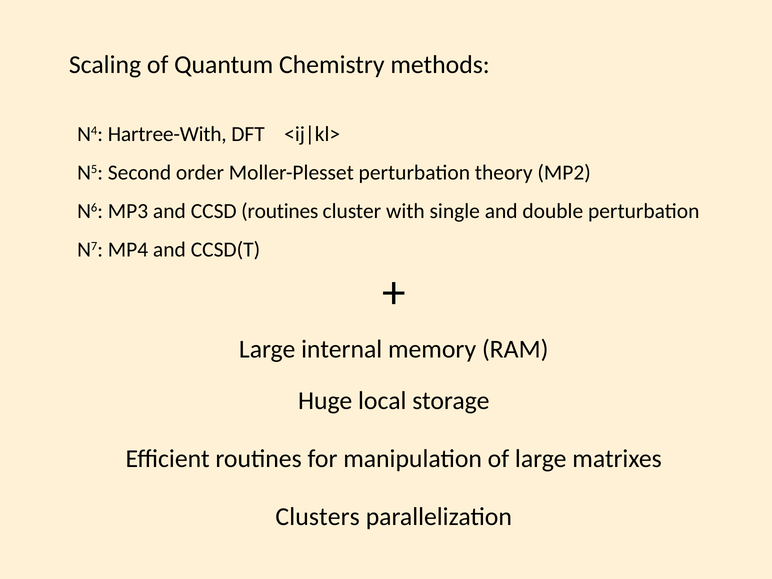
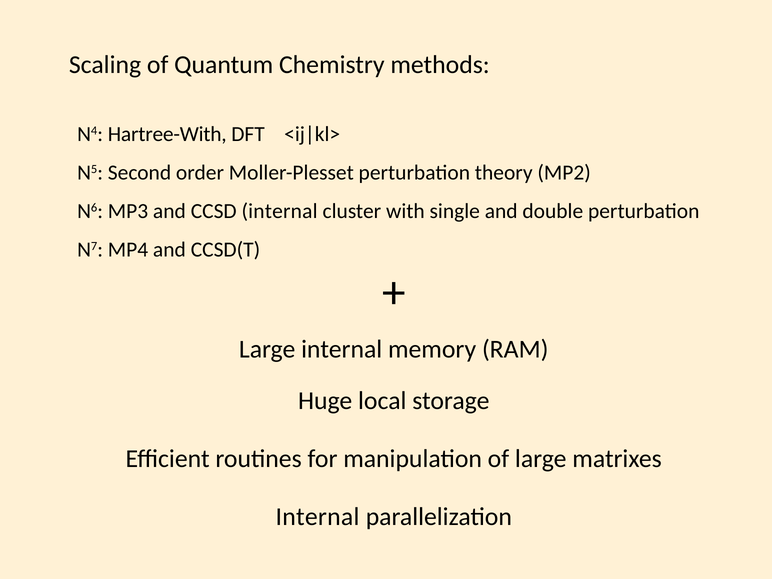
CCSD routines: routines -> internal
Clusters at (318, 517): Clusters -> Internal
